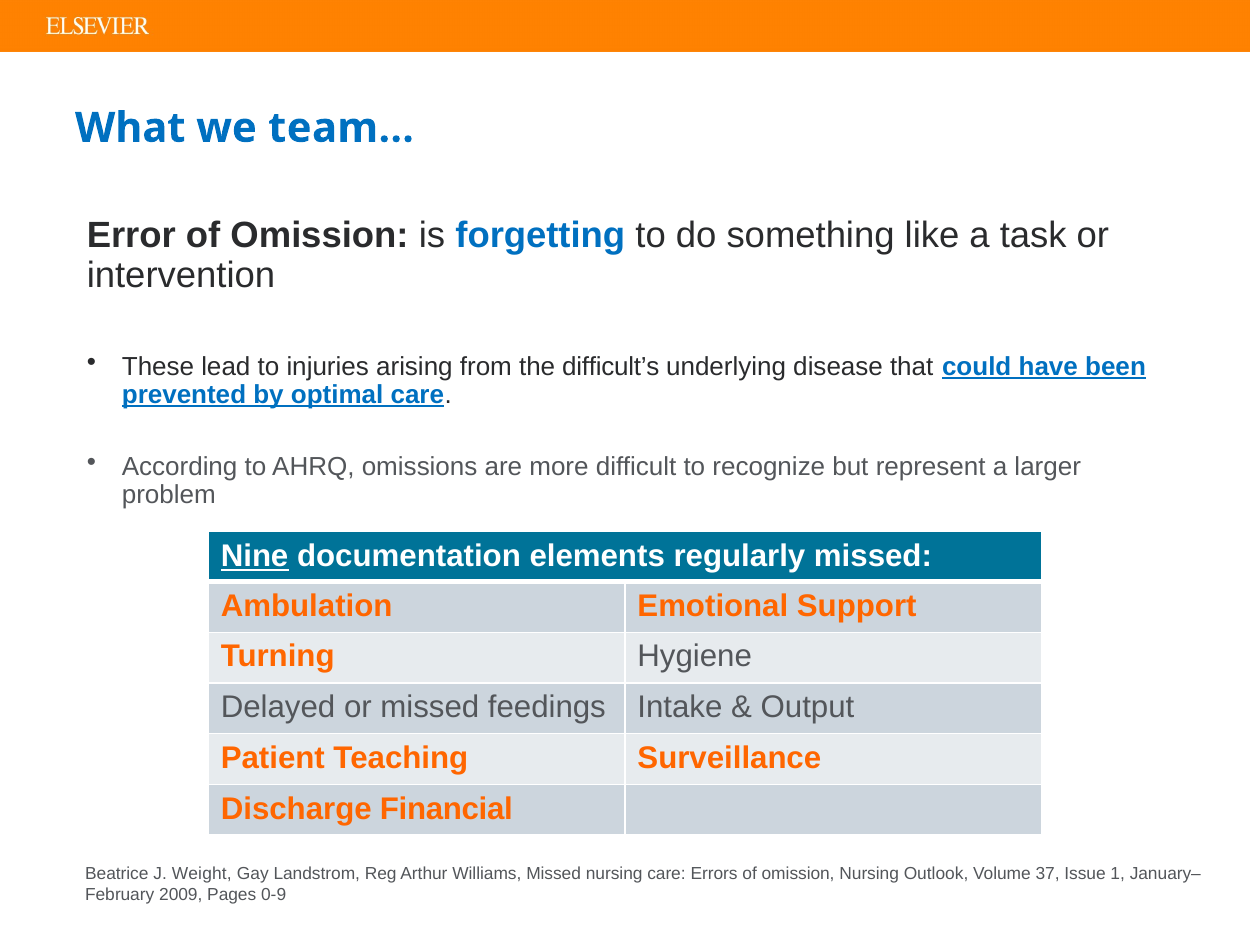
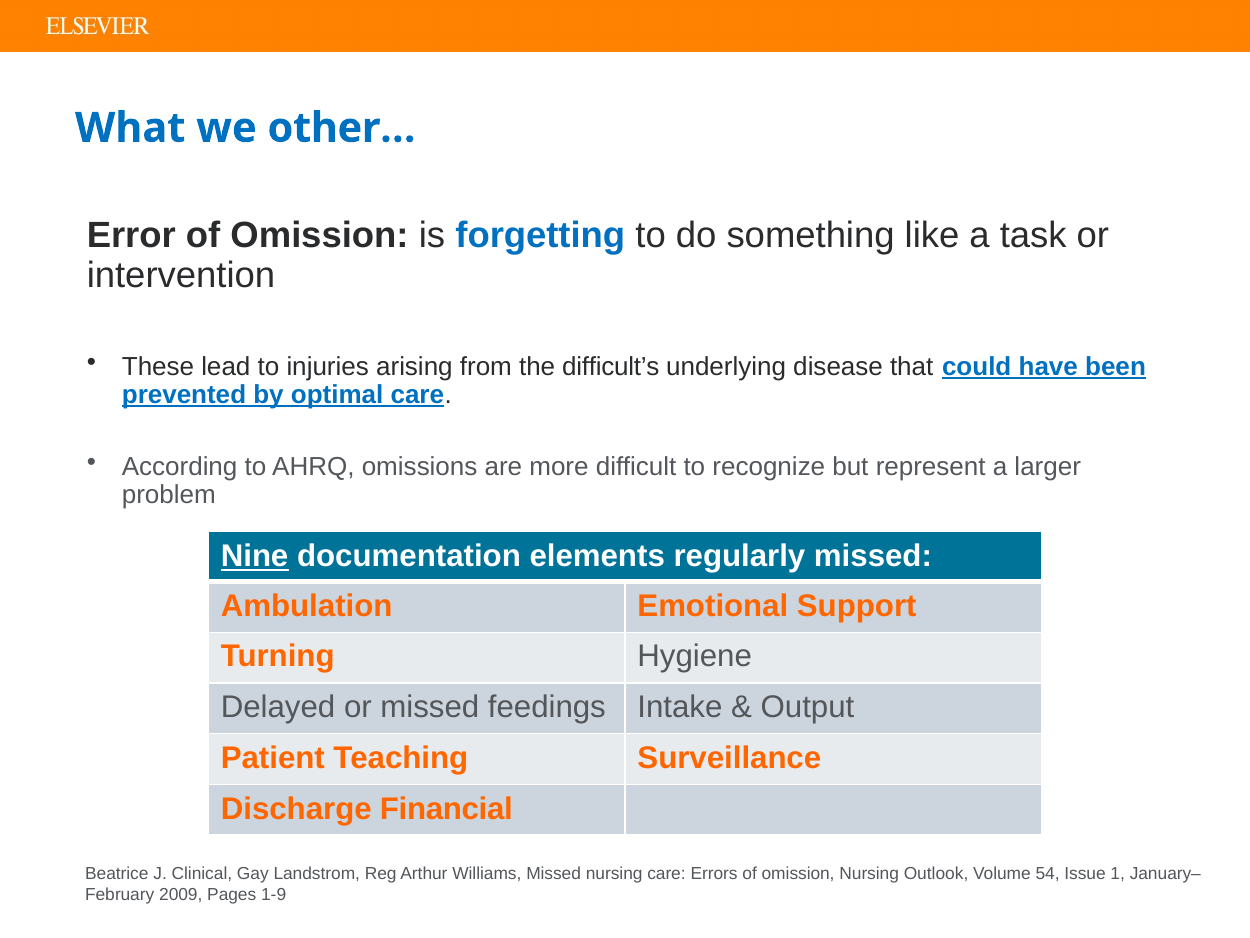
team…: team… -> other…
Weight: Weight -> Clinical
37: 37 -> 54
0-9: 0-9 -> 1-9
